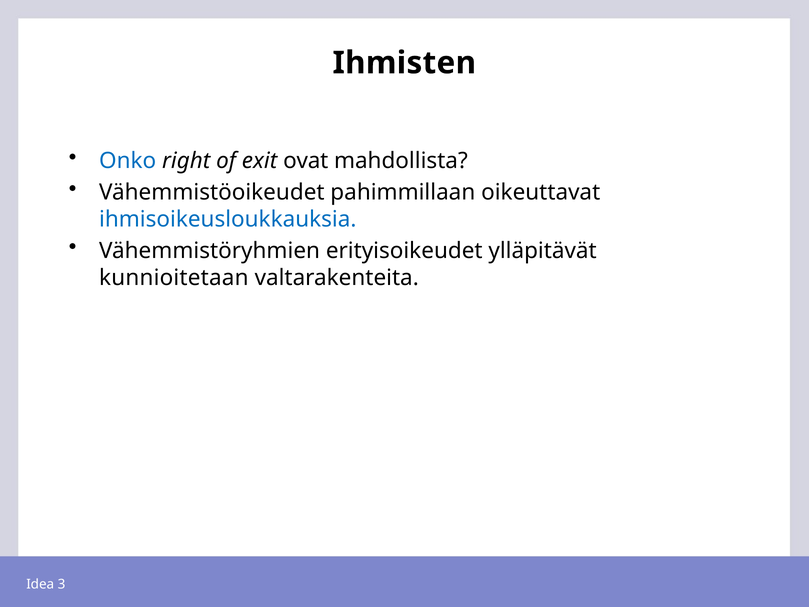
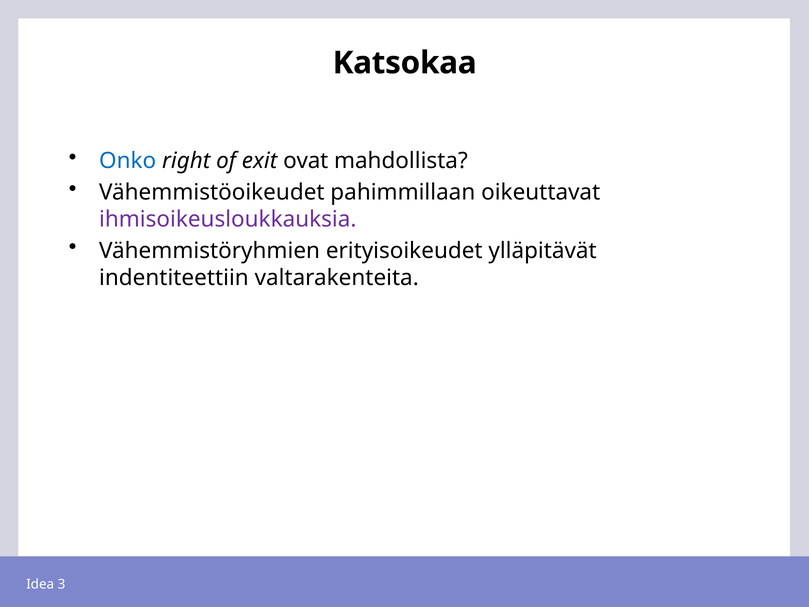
Ihmisten: Ihmisten -> Katsokaa
ihmisoikeusloukkauksia colour: blue -> purple
kunnioitetaan: kunnioitetaan -> indentiteettiin
